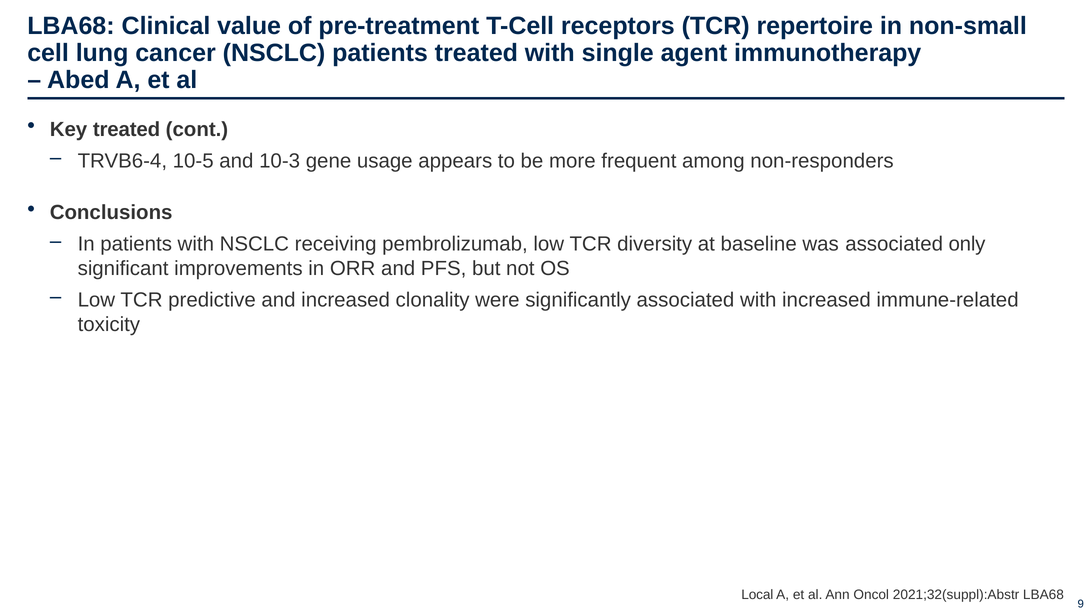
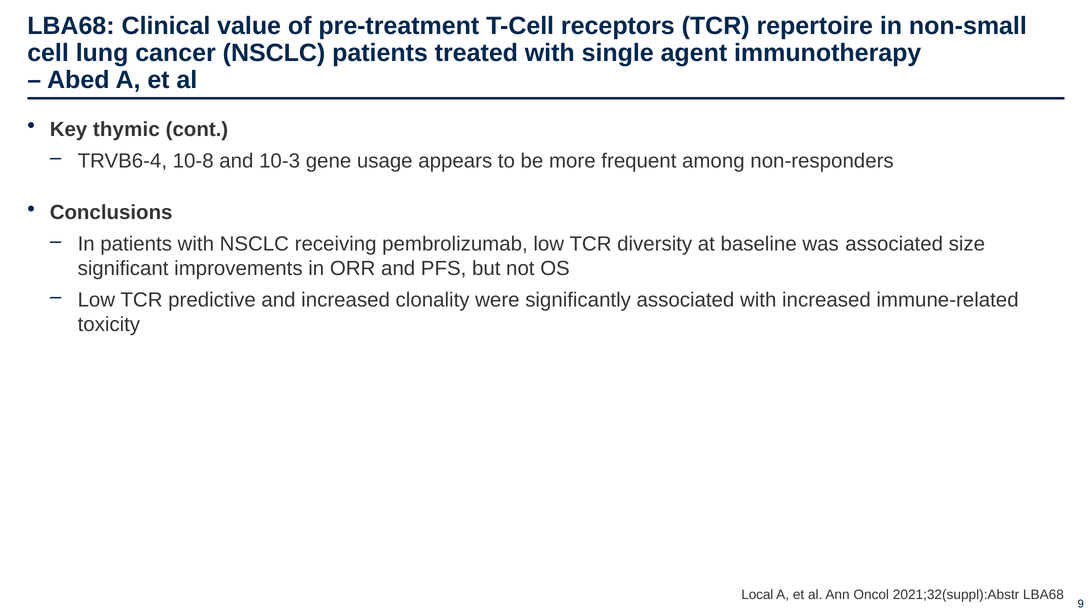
Key treated: treated -> thymic
10-5: 10-5 -> 10-8
only: only -> size
